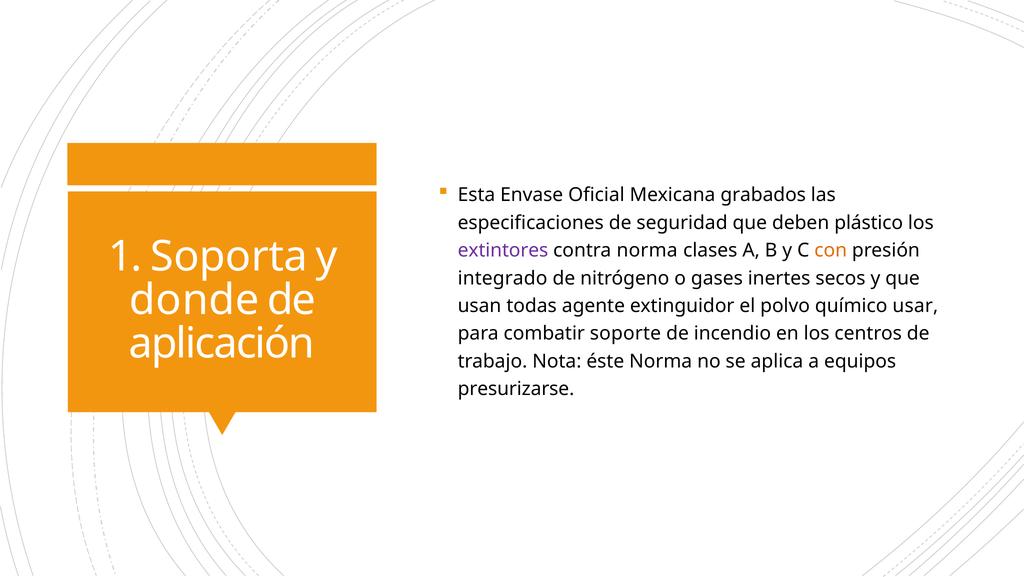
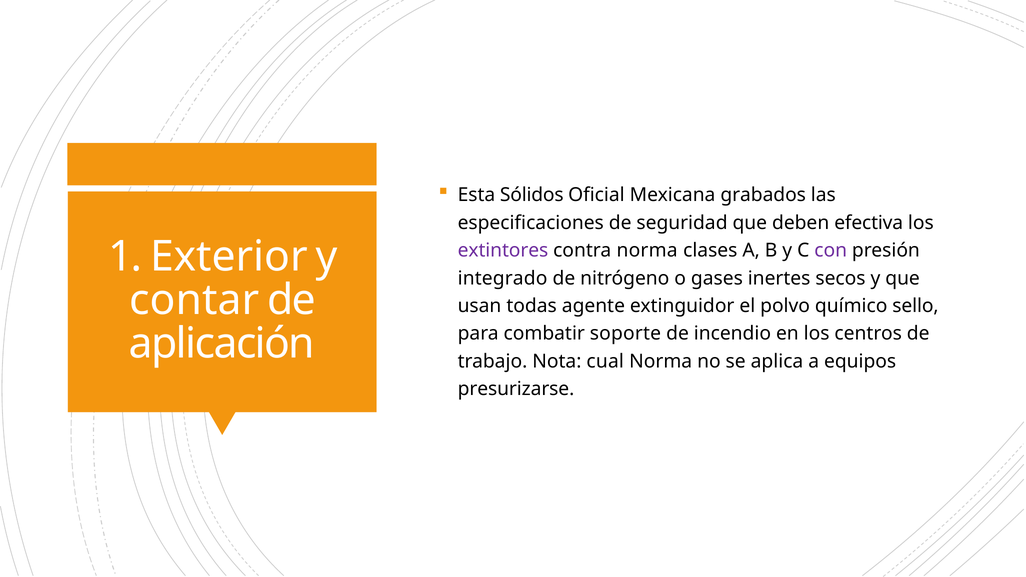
Envase: Envase -> Sólidos
plástico: plástico -> efectiva
Soporta: Soporta -> Exterior
con colour: orange -> purple
donde: donde -> contar
usar: usar -> sello
éste: éste -> cual
